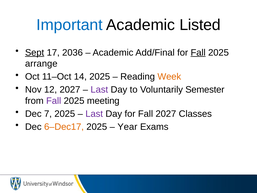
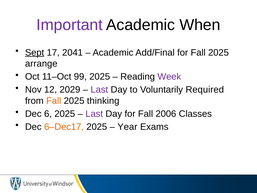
Important colour: blue -> purple
Listed: Listed -> When
2036: 2036 -> 2041
Fall at (198, 52) underline: present -> none
14: 14 -> 99
Week colour: orange -> purple
12 2027: 2027 -> 2029
Semester: Semester -> Required
Fall at (54, 101) colour: purple -> orange
meeting: meeting -> thinking
7: 7 -> 6
Fall 2027: 2027 -> 2006
